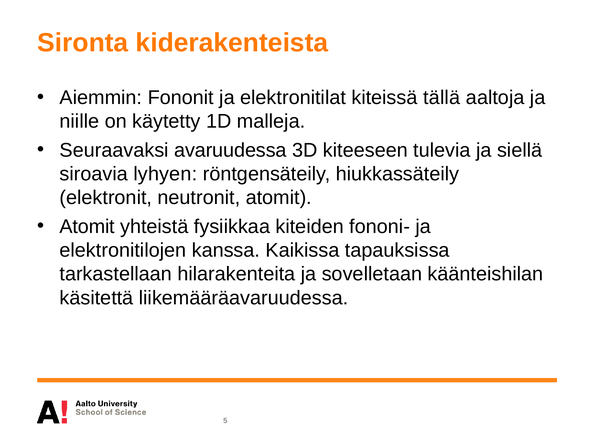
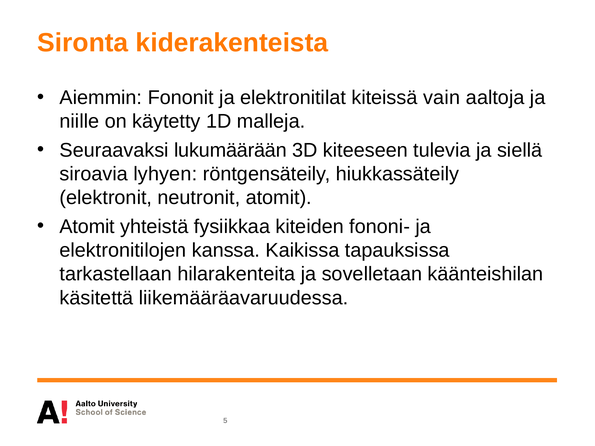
tällä: tällä -> vain
avaruudessa: avaruudessa -> lukumäärään
